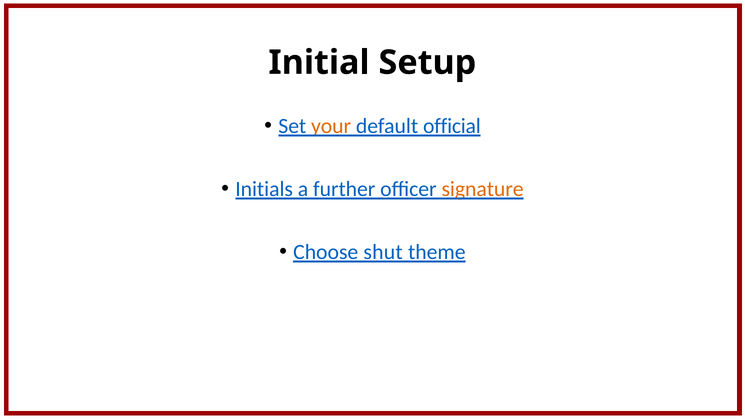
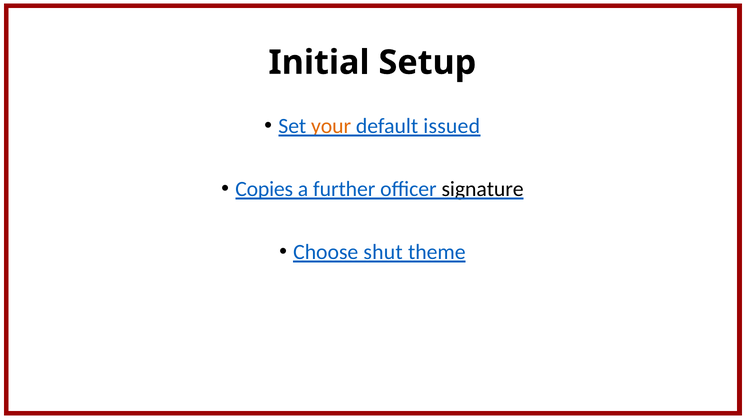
official: official -> issued
Initials: Initials -> Copies
signature colour: orange -> black
